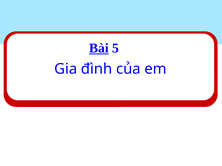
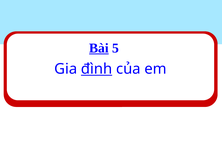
đình underline: none -> present
